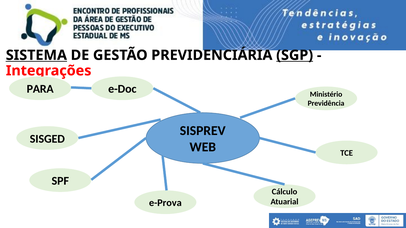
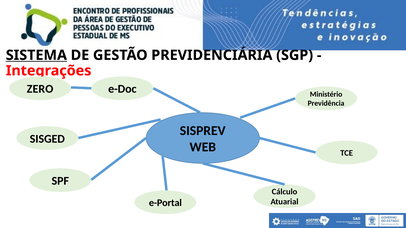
SGP underline: present -> none
PARA: PARA -> ZERO
e-Prova: e-Prova -> e-Portal
